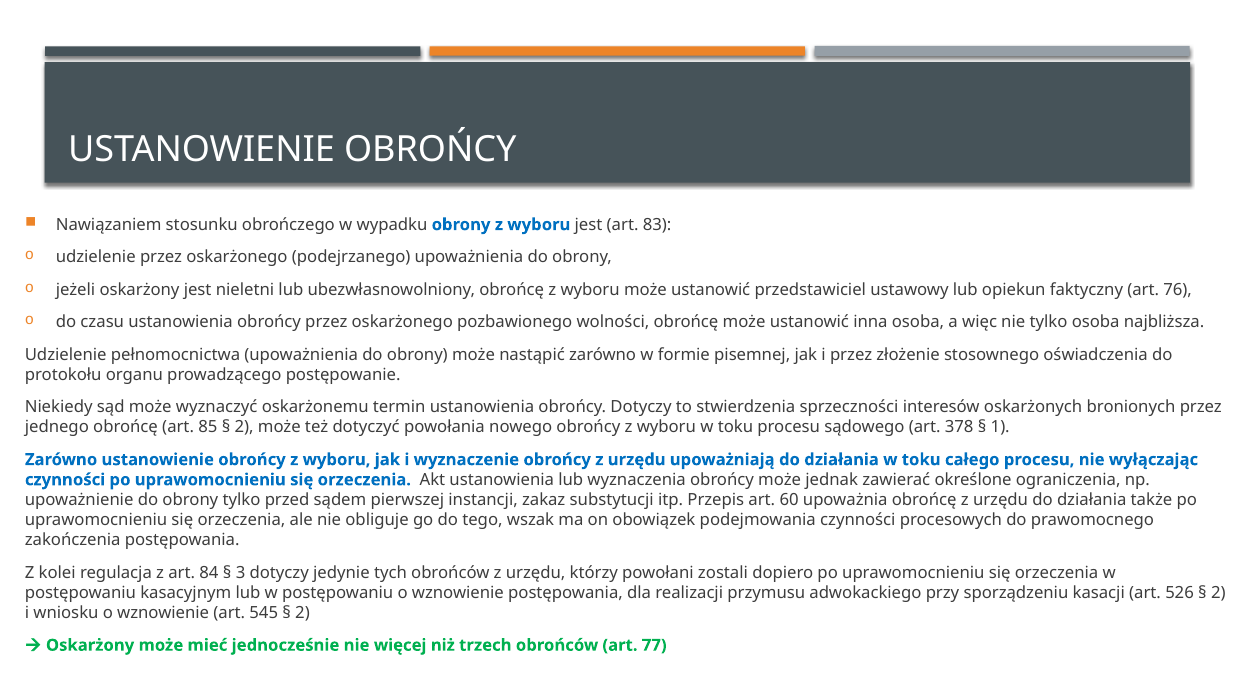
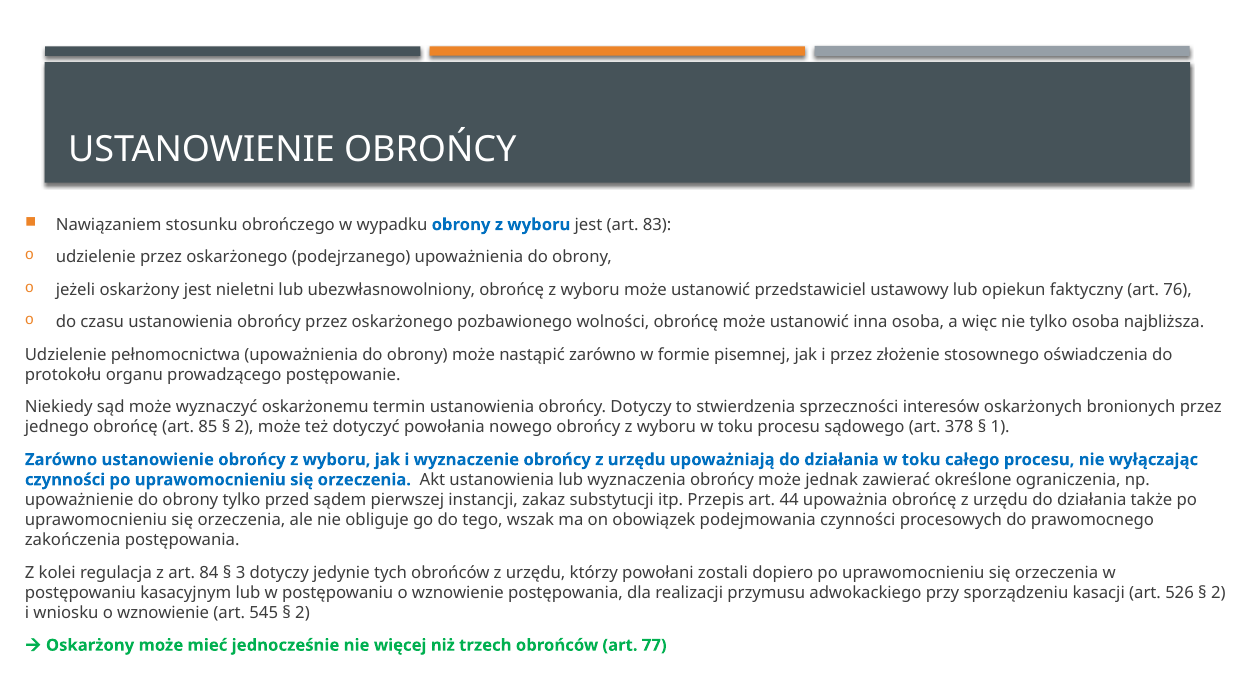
60: 60 -> 44
